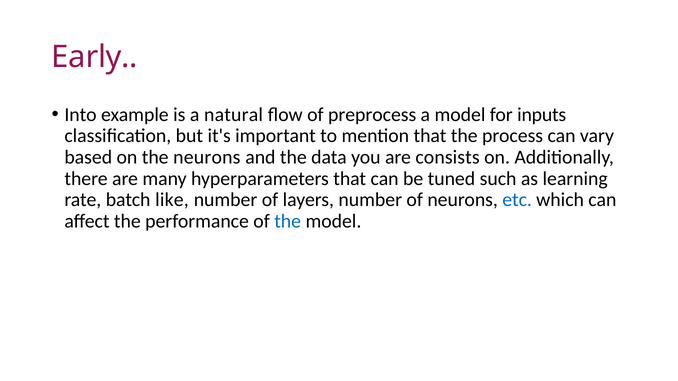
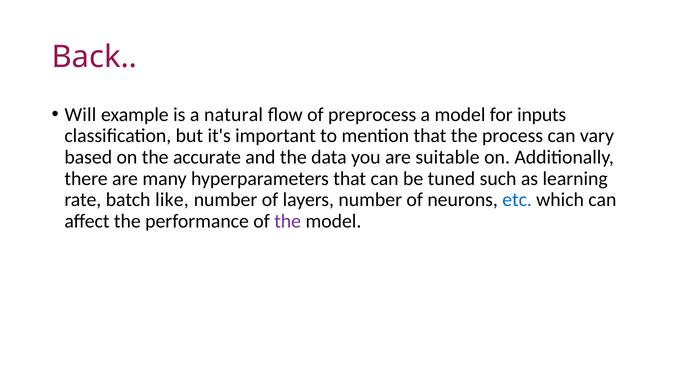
Early: Early -> Back
Into: Into -> Will
the neurons: neurons -> accurate
consists: consists -> suitable
the at (288, 221) colour: blue -> purple
